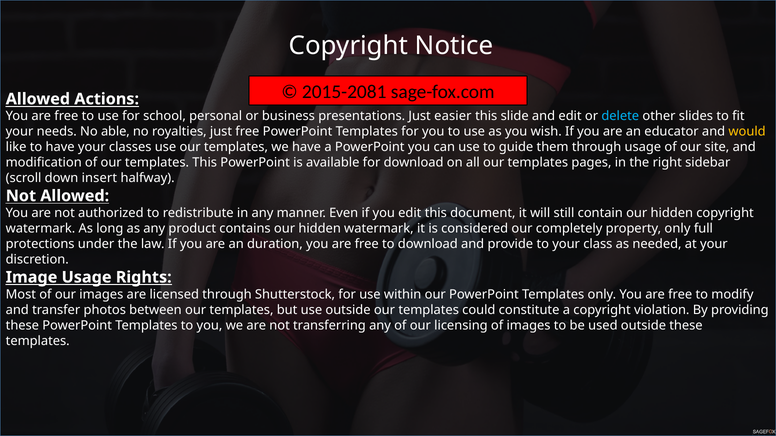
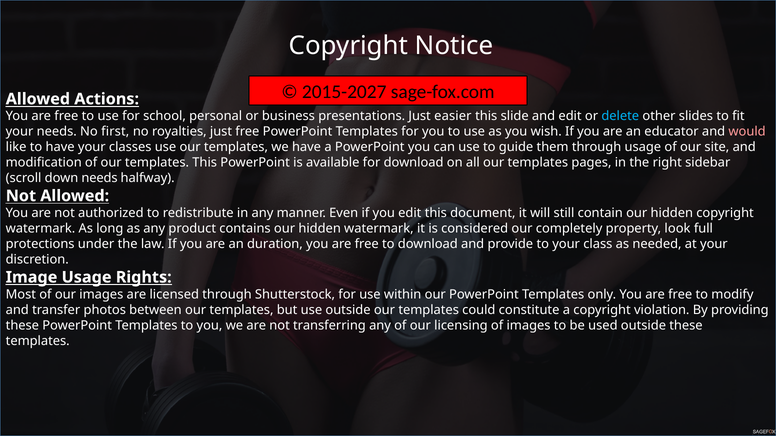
2015-2081: 2015-2081 -> 2015-2027
able: able -> first
would colour: yellow -> pink
down insert: insert -> needs
property only: only -> look
